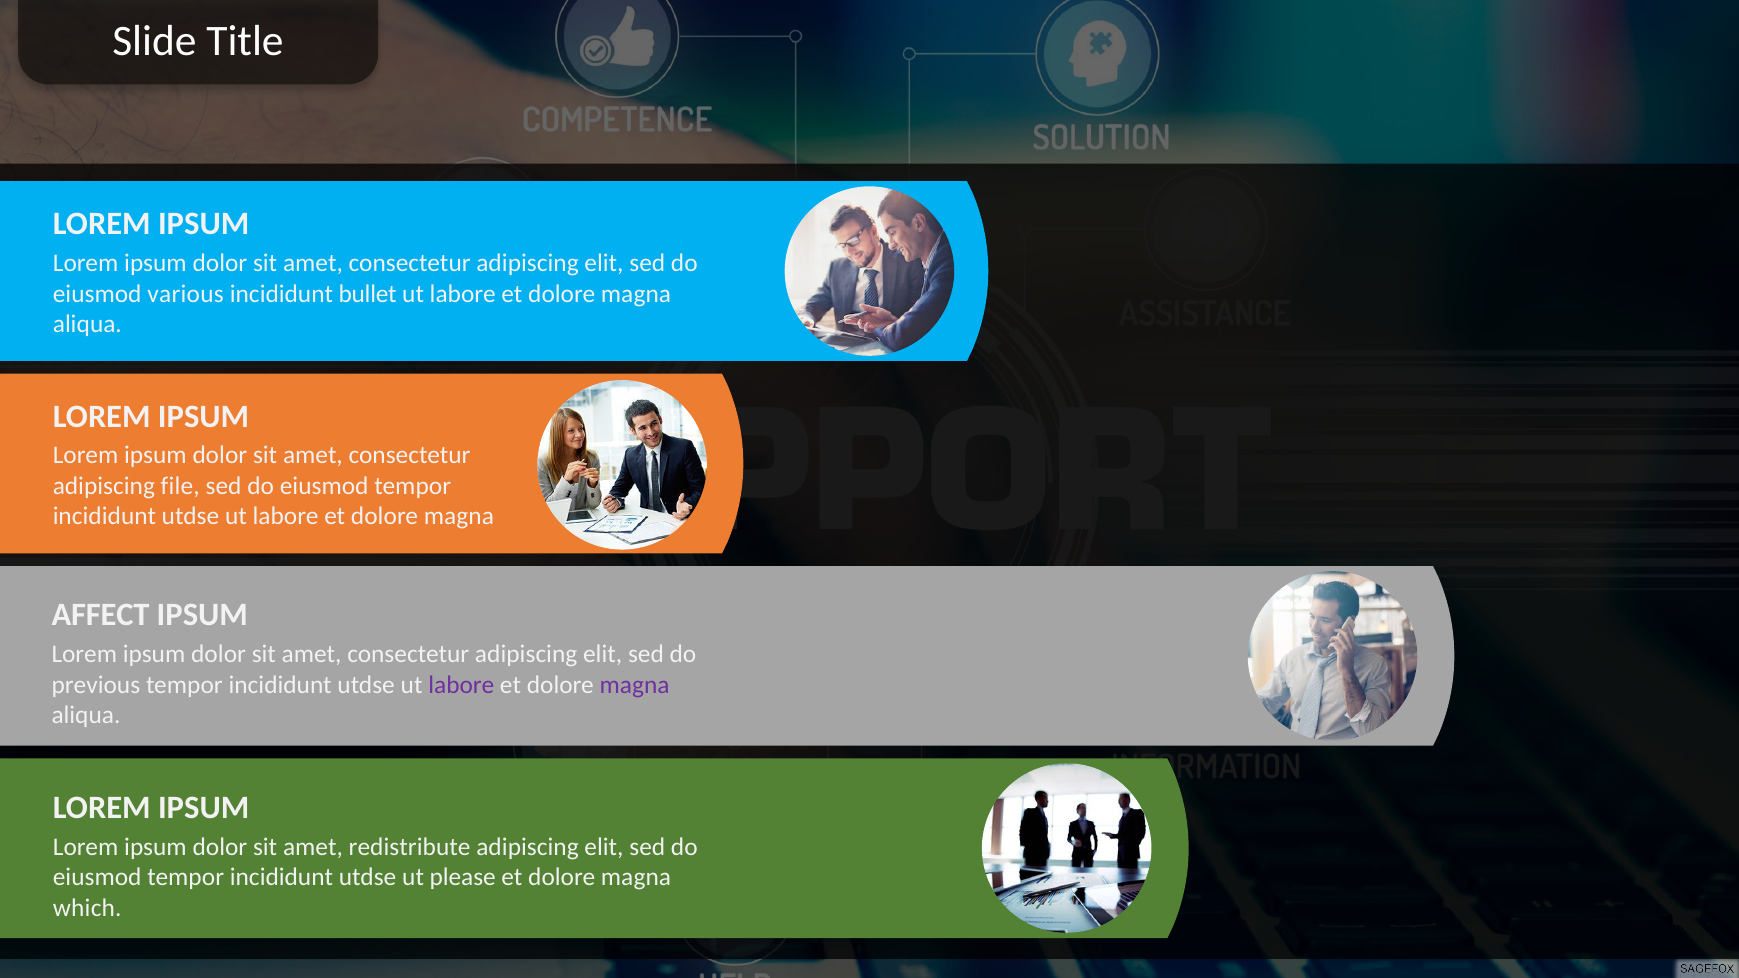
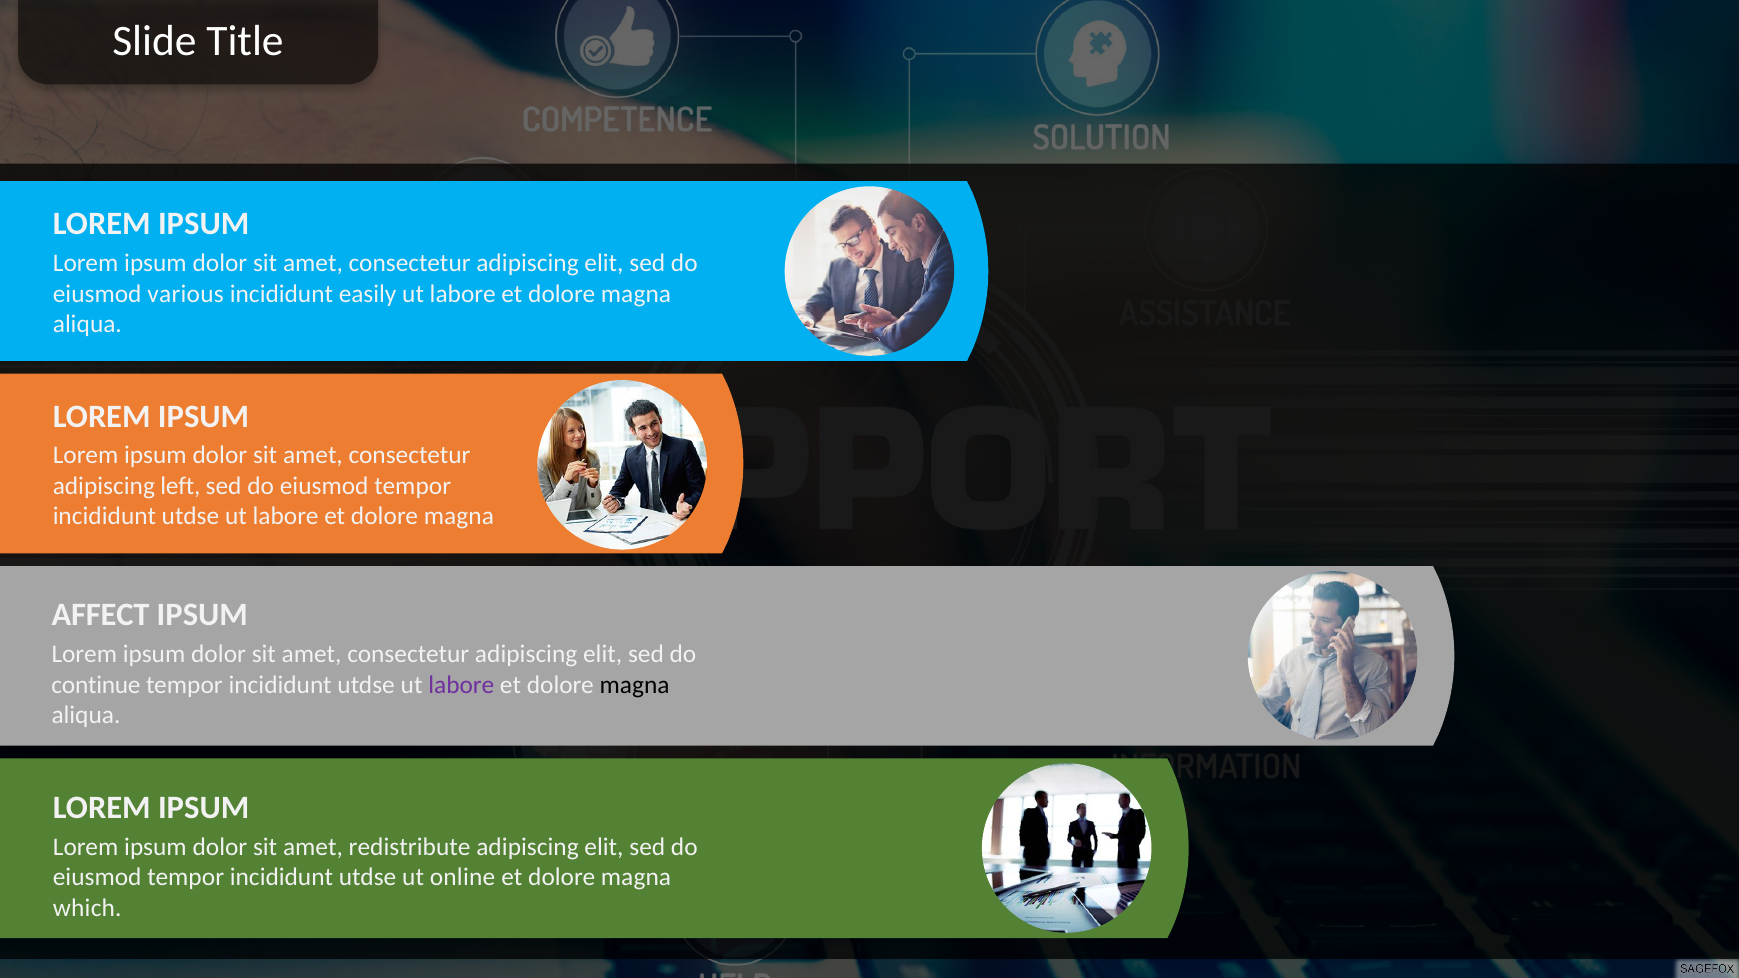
bullet: bullet -> easily
file: file -> left
previous: previous -> continue
magna at (635, 685) colour: purple -> black
please: please -> online
